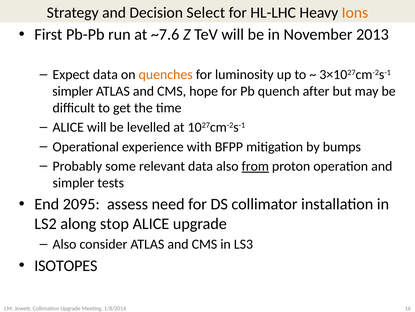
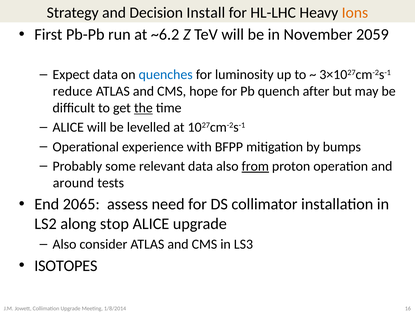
Select: Select -> Install
~7.6: ~7.6 -> ~6.2
2013: 2013 -> 2059
quenches colour: orange -> blue
simpler at (73, 91): simpler -> reduce
the underline: none -> present
simpler at (73, 182): simpler -> around
2095: 2095 -> 2065
